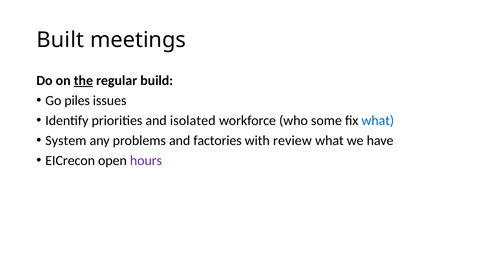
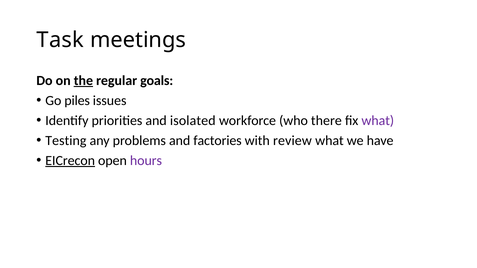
Built: Built -> Task
build: build -> goals
some: some -> there
what at (378, 121) colour: blue -> purple
System: System -> Testing
EICrecon underline: none -> present
